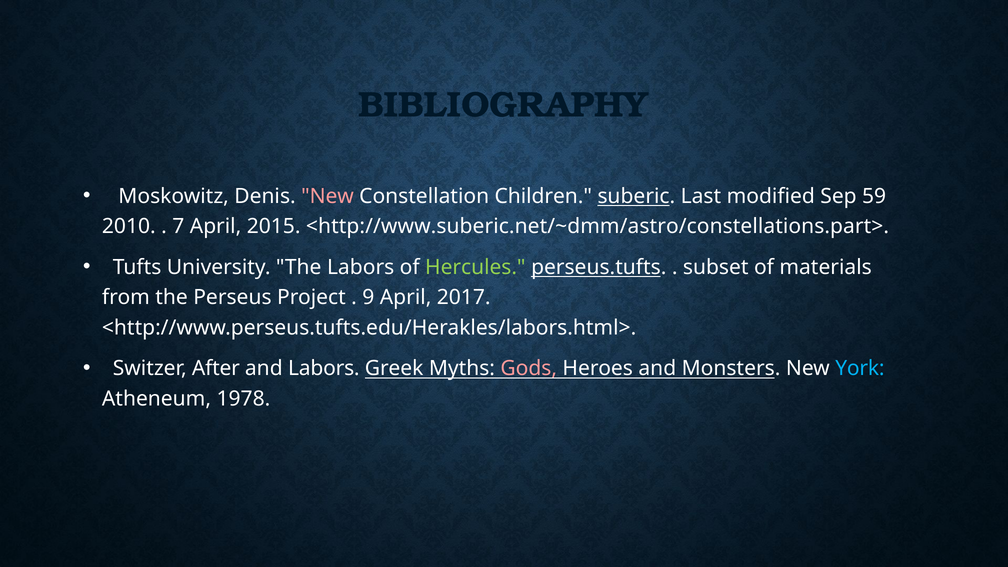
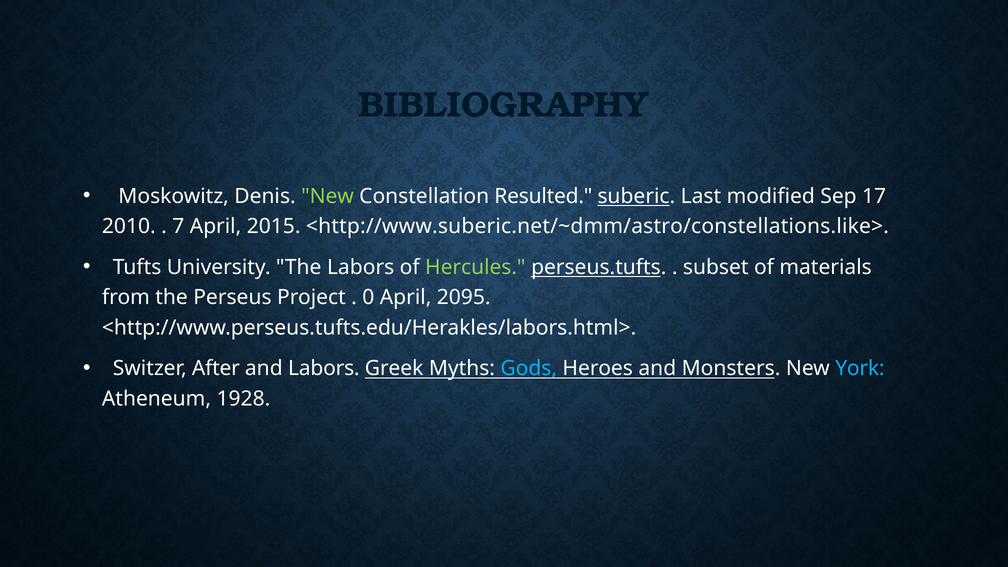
New at (328, 196) colour: pink -> light green
Children: Children -> Resulted
59: 59 -> 17
<http://www.suberic.net/~dmm/astro/constellations.part>: <http://www.suberic.net/~dmm/astro/constellations.part> -> <http://www.suberic.net/~dmm/astro/constellations.like>
9: 9 -> 0
2017: 2017 -> 2095
Gods colour: pink -> light blue
1978: 1978 -> 1928
